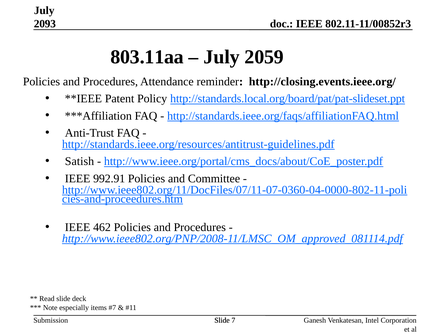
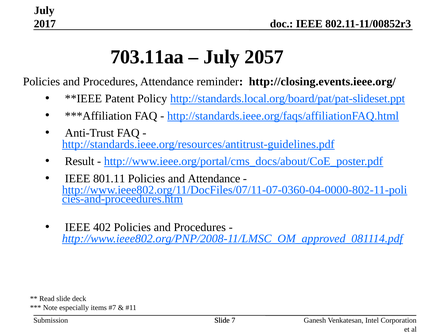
2093: 2093 -> 2017
803.11aa: 803.11aa -> 703.11aa
2059: 2059 -> 2057
Satish: Satish -> Result
992.91: 992.91 -> 801.11
and Committee: Committee -> Attendance
462: 462 -> 402
